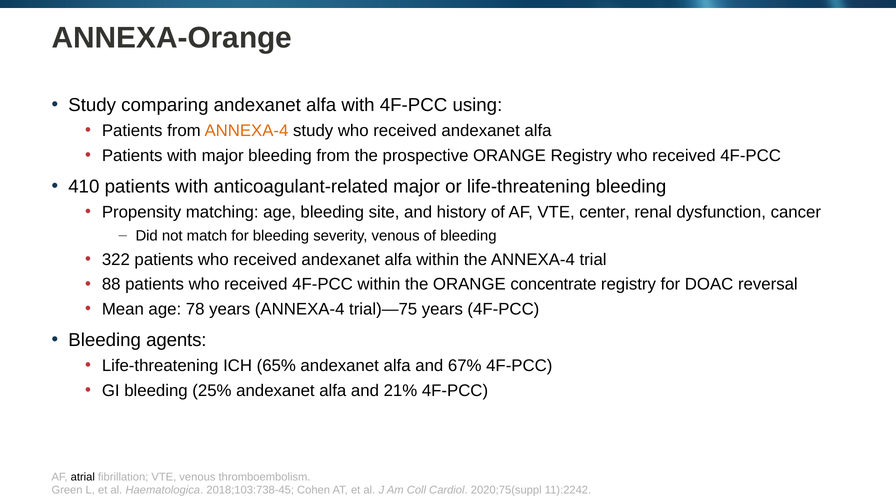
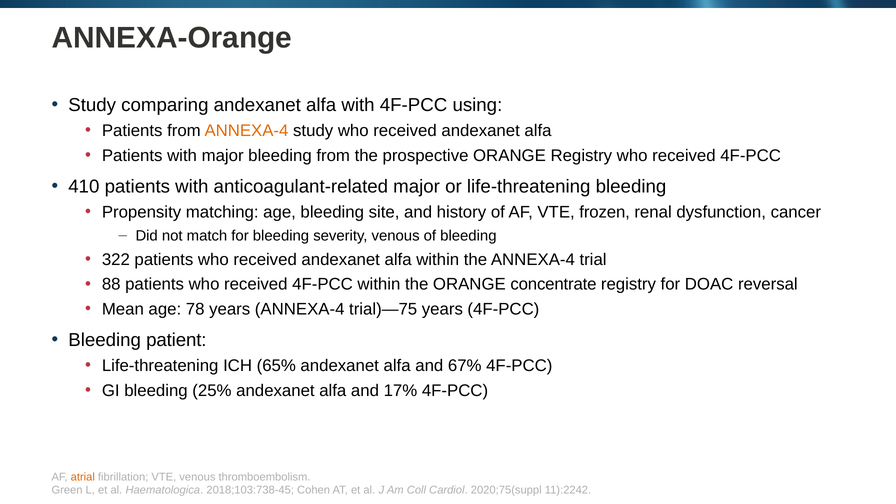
center: center -> frozen
agents: agents -> patient
21%: 21% -> 17%
atrial colour: black -> orange
